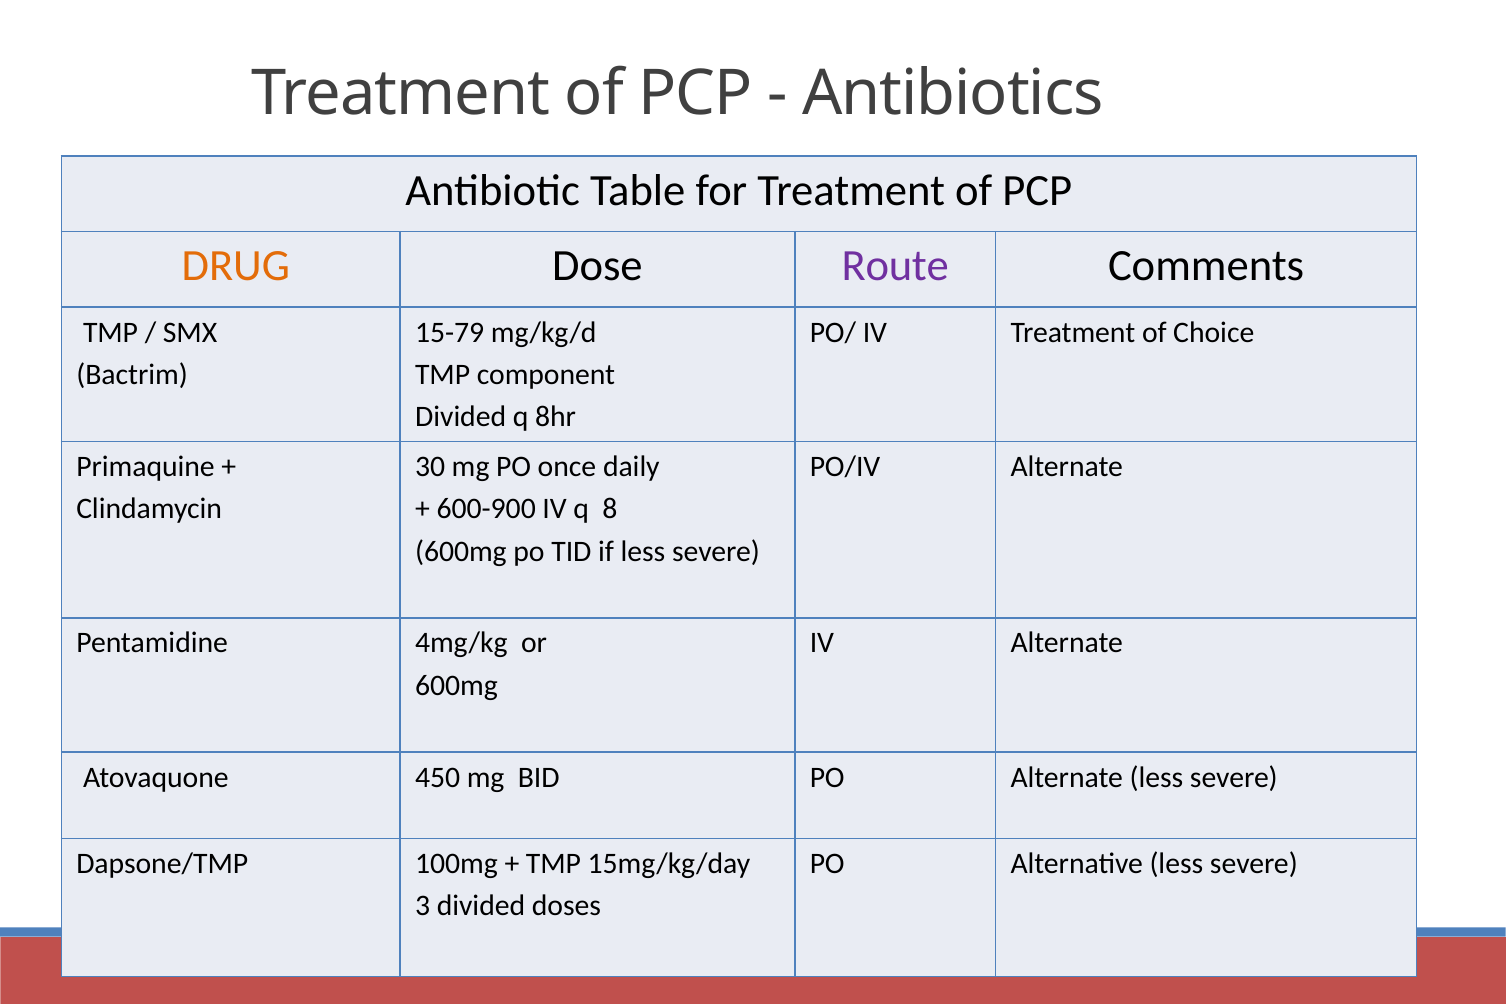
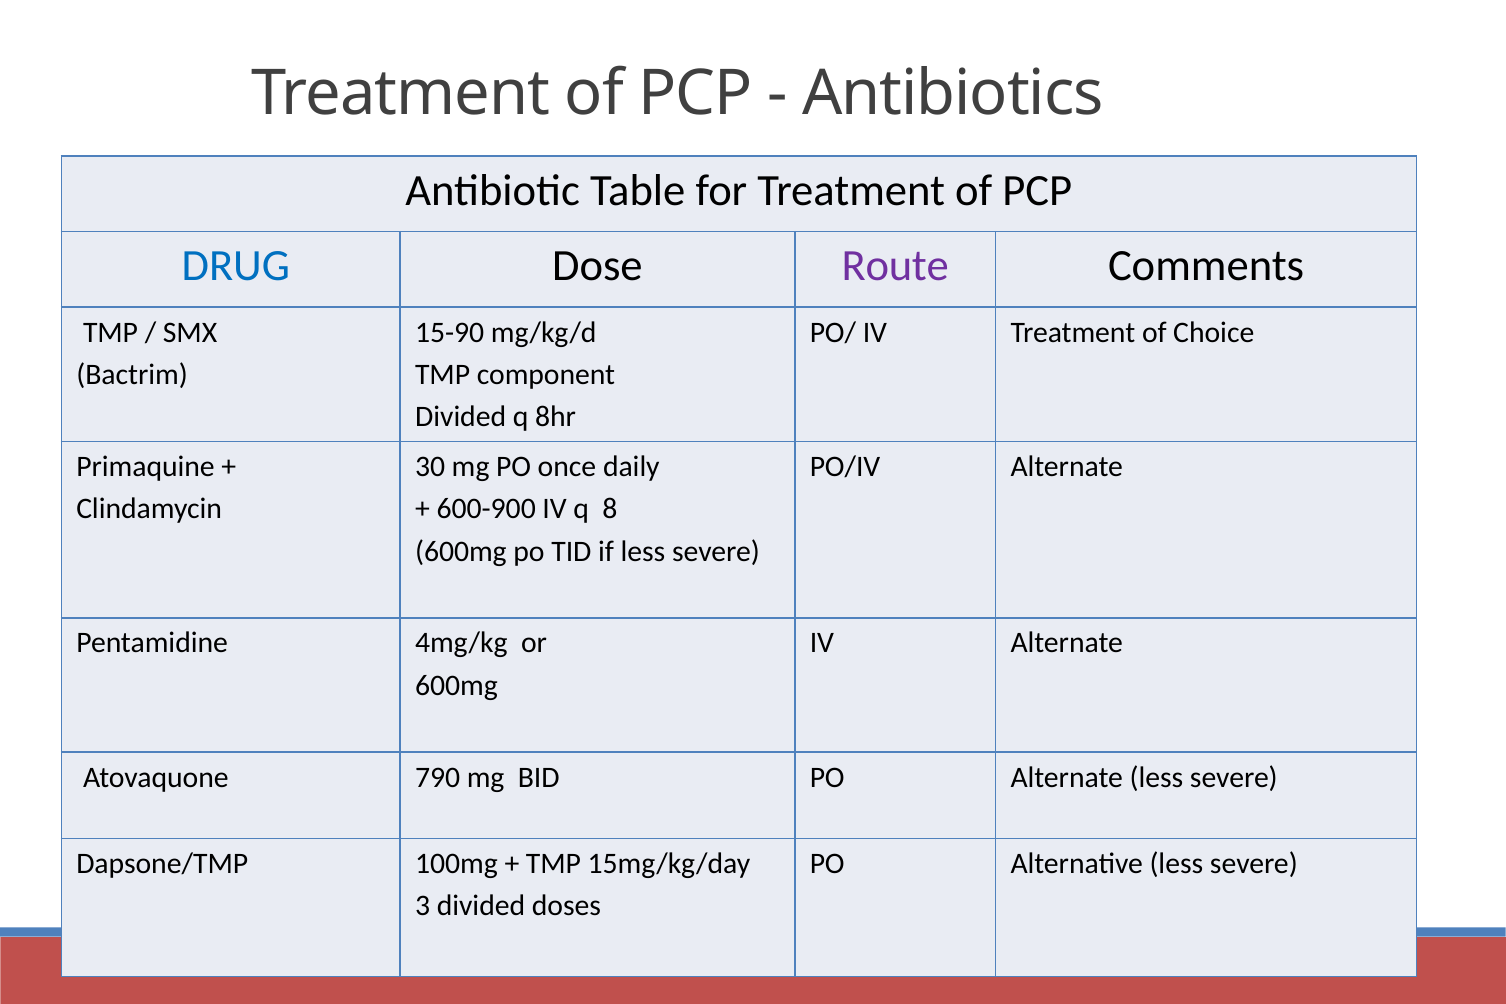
DRUG colour: orange -> blue
15-79: 15-79 -> 15-90
450: 450 -> 790
